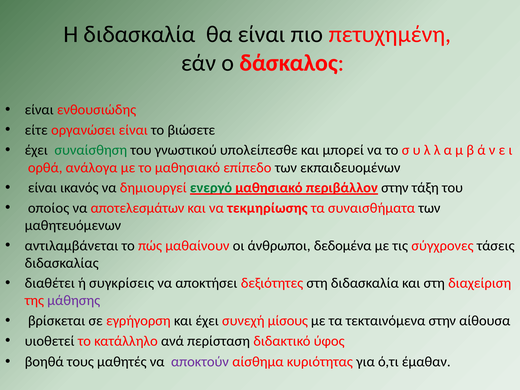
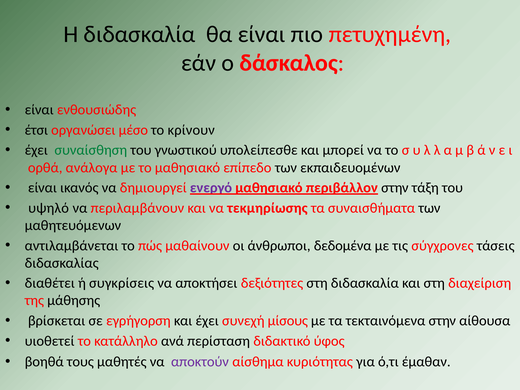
είτε: είτε -> έτσι
οργανώσει είναι: είναι -> μέσο
βιώσετε: βιώσετε -> κρίνουν
ενεργό colour: green -> purple
οποίος: οποίος -> υψηλό
αποτελεσμάτων: αποτελεσμάτων -> περιλαμβάνουν
μάθησης colour: purple -> black
